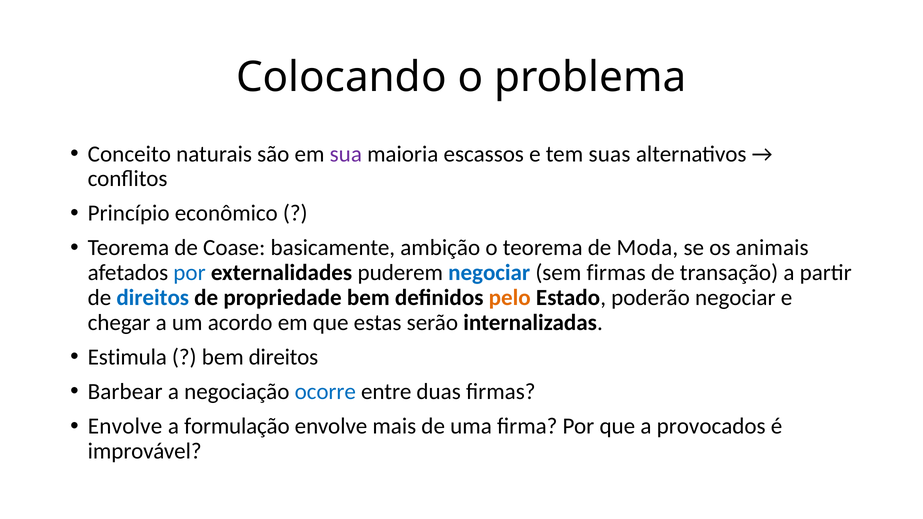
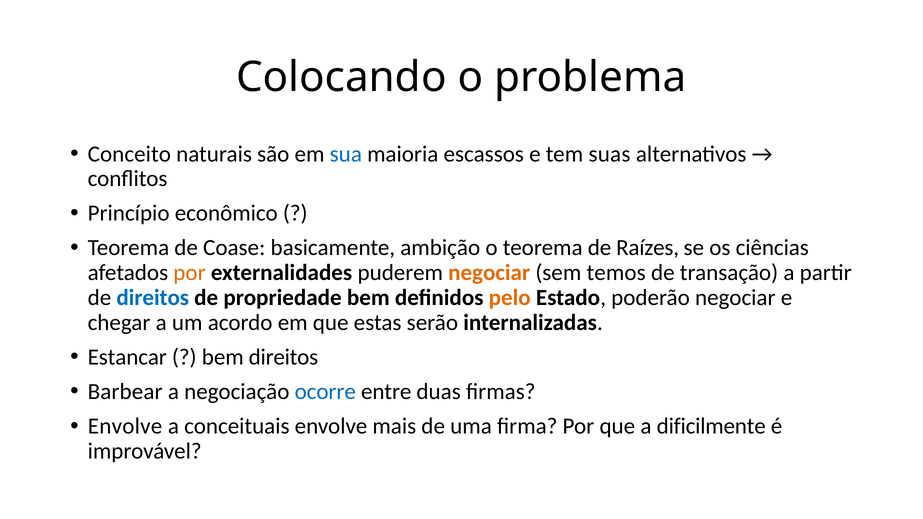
sua colour: purple -> blue
Moda: Moda -> Raízes
animais: animais -> ciências
por at (190, 273) colour: blue -> orange
negociar at (489, 273) colour: blue -> orange
sem firmas: firmas -> temos
Estimula: Estimula -> Estancar
formulação: formulação -> conceituais
provocados: provocados -> dificilmente
